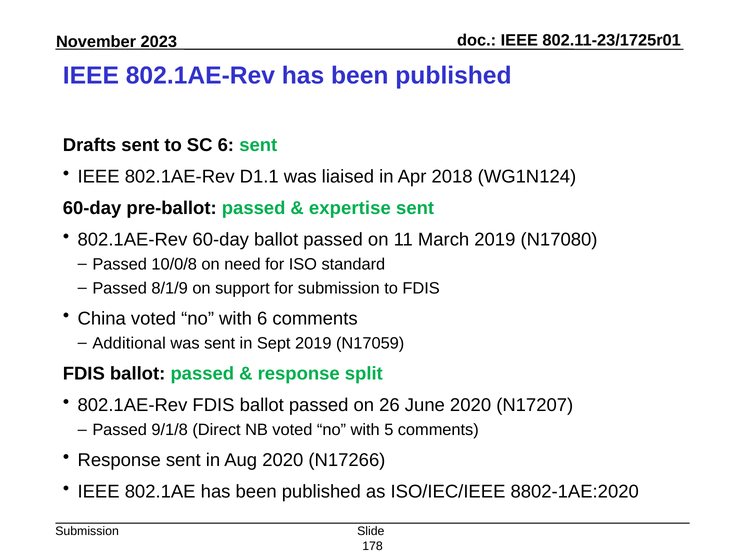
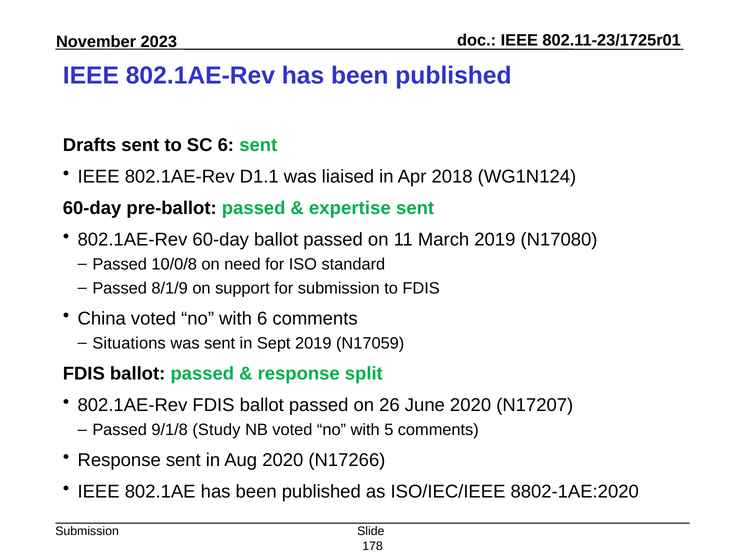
Additional: Additional -> Situations
Direct: Direct -> Study
